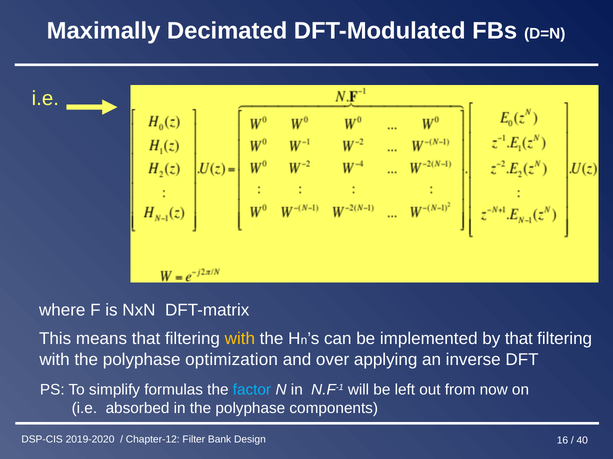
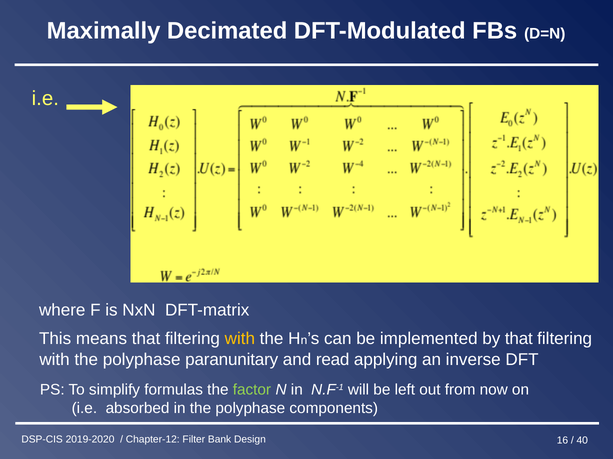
optimization: optimization -> paranunitary
over: over -> read
factor colour: light blue -> light green
